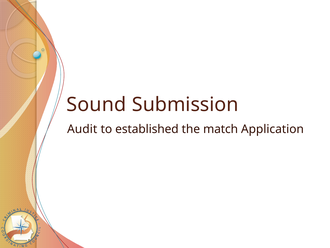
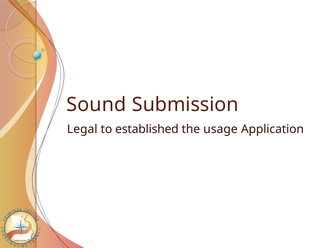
Audit: Audit -> Legal
match: match -> usage
